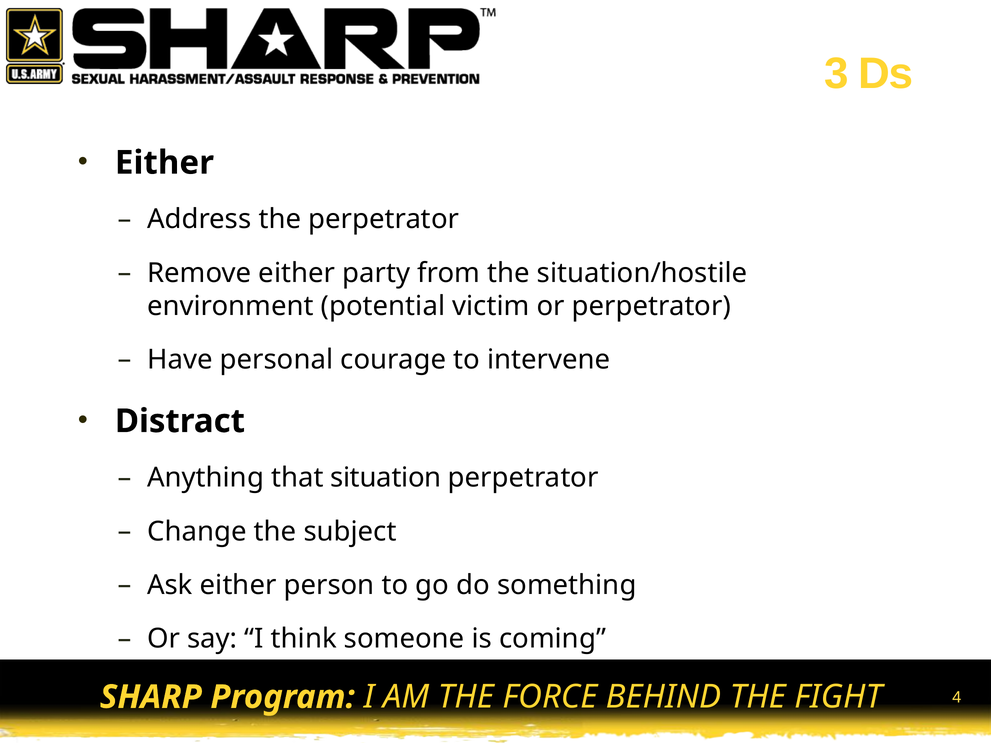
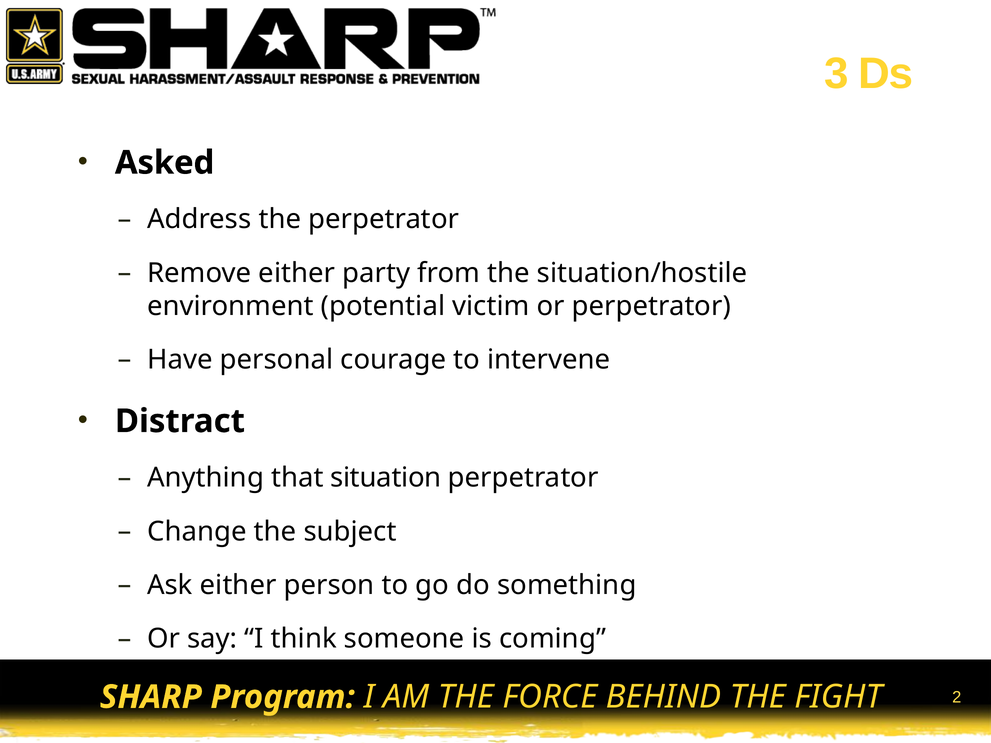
Either at (164, 163): Either -> Asked
4: 4 -> 2
